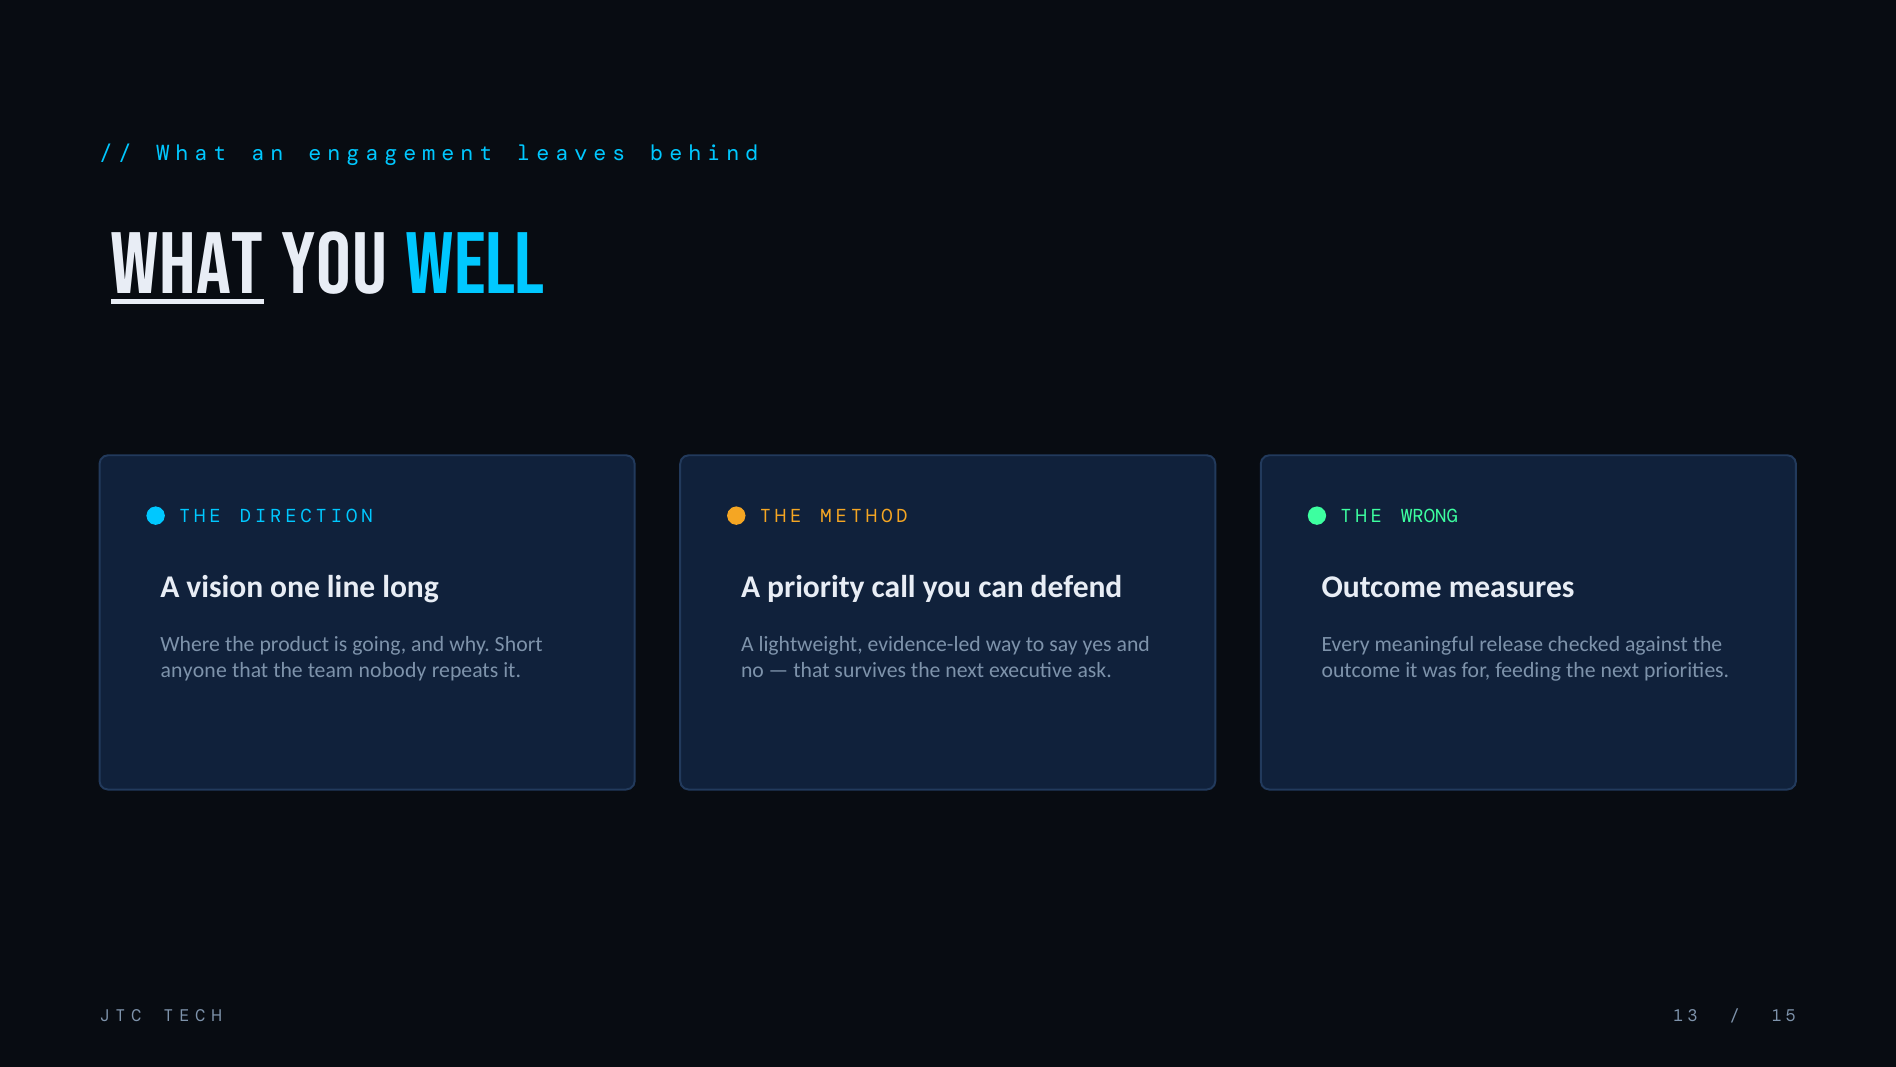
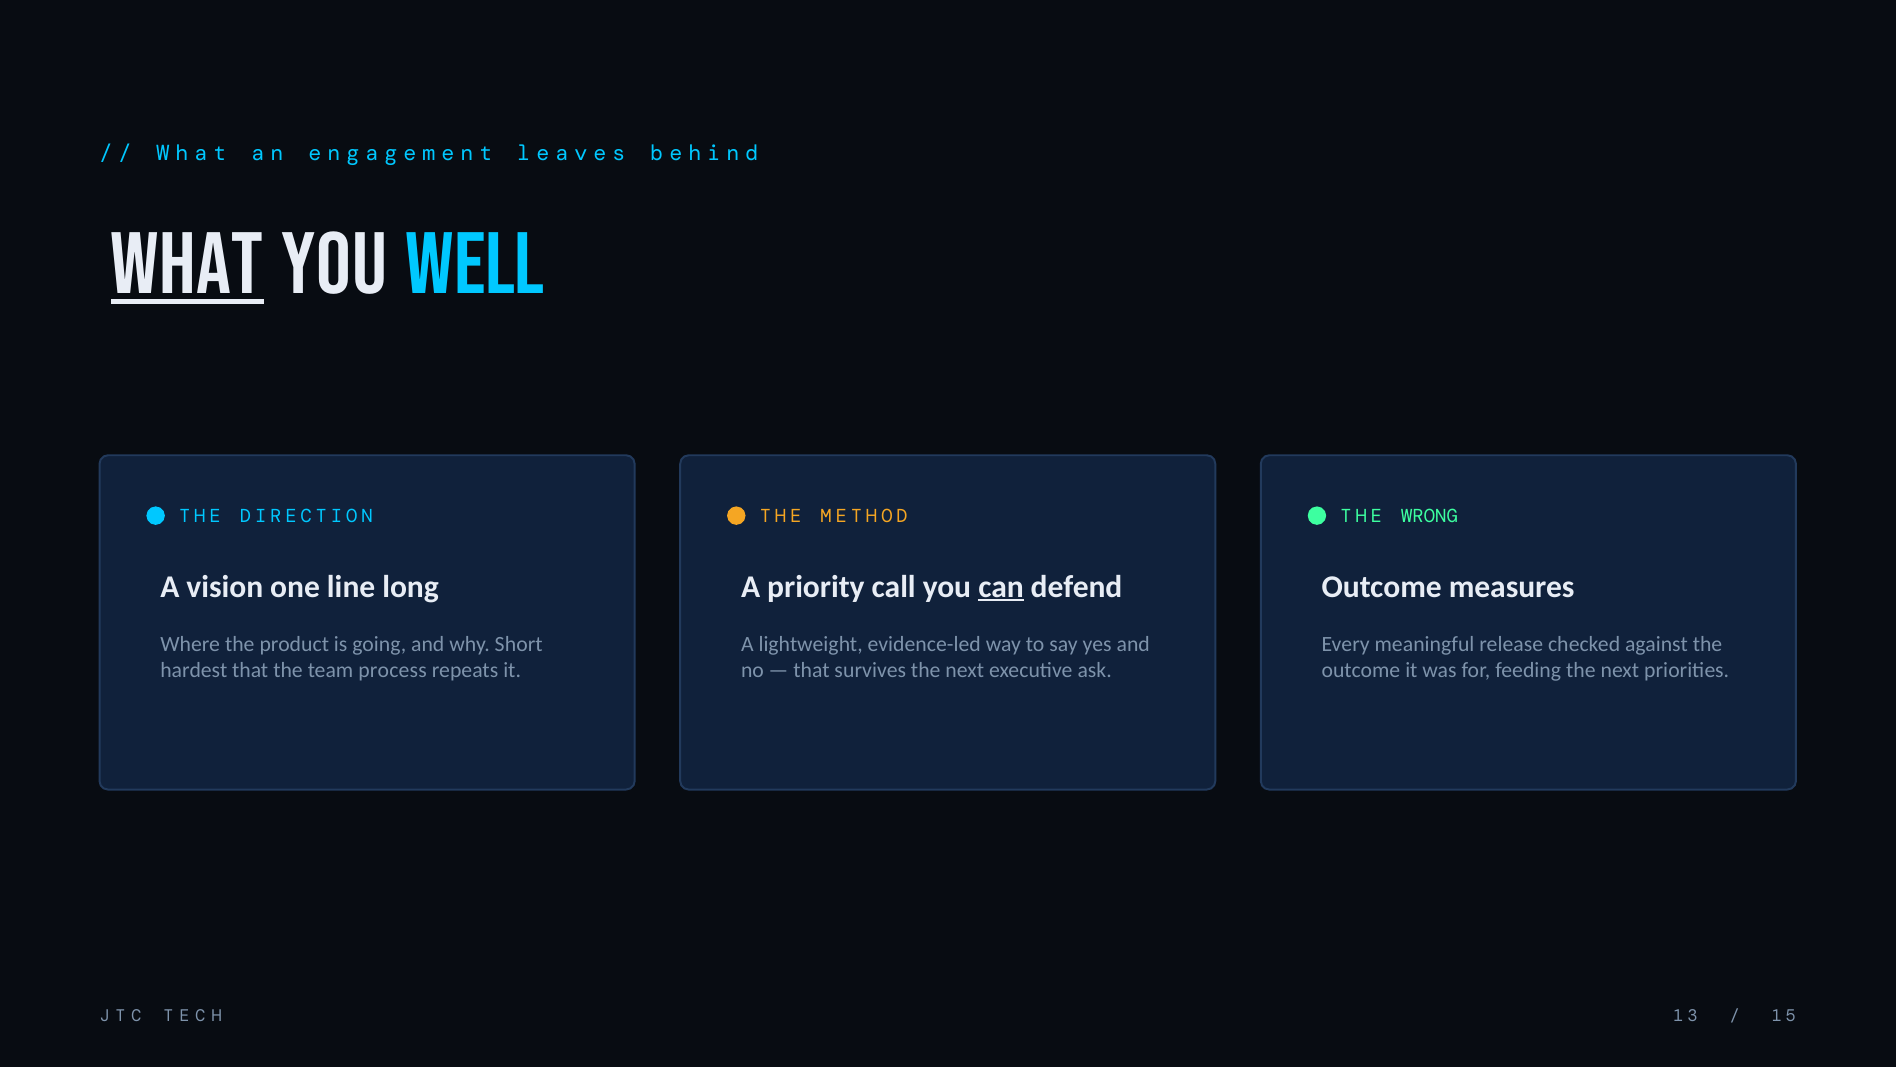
can underline: none -> present
anyone: anyone -> hardest
nobody: nobody -> process
